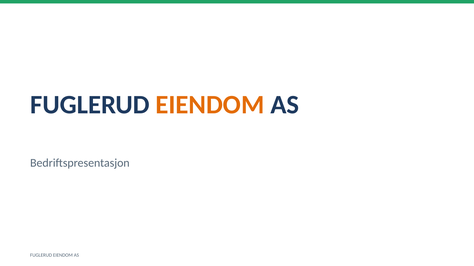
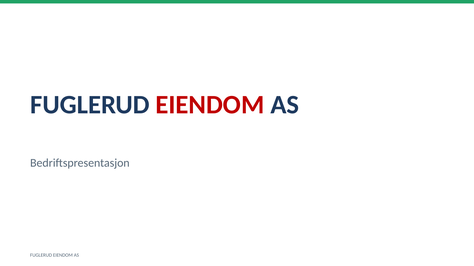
EIENDOM at (210, 105) colour: orange -> red
